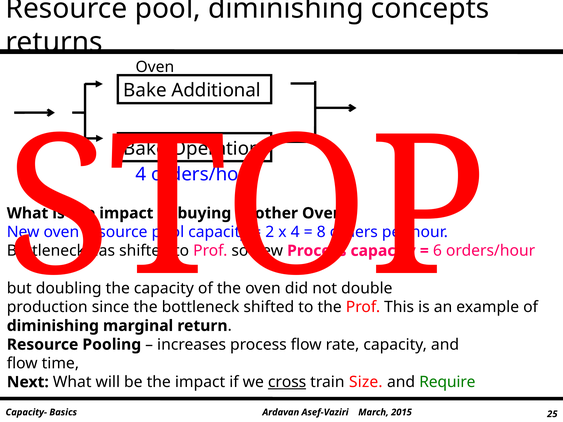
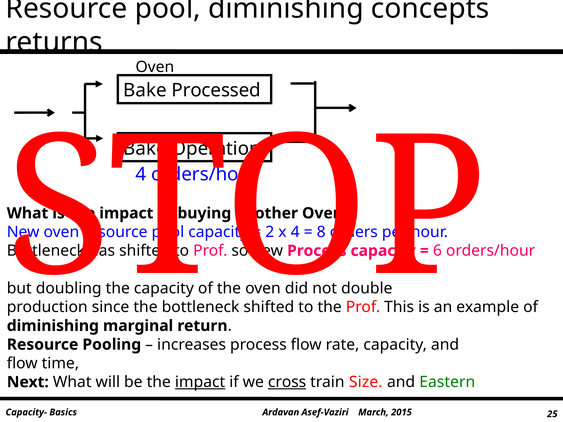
Additional: Additional -> Processed
impact at (200, 382) underline: none -> present
Require: Require -> Eastern
